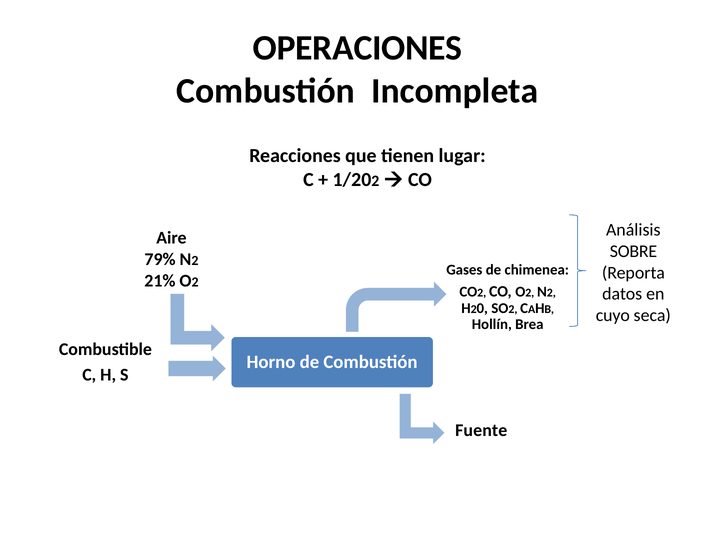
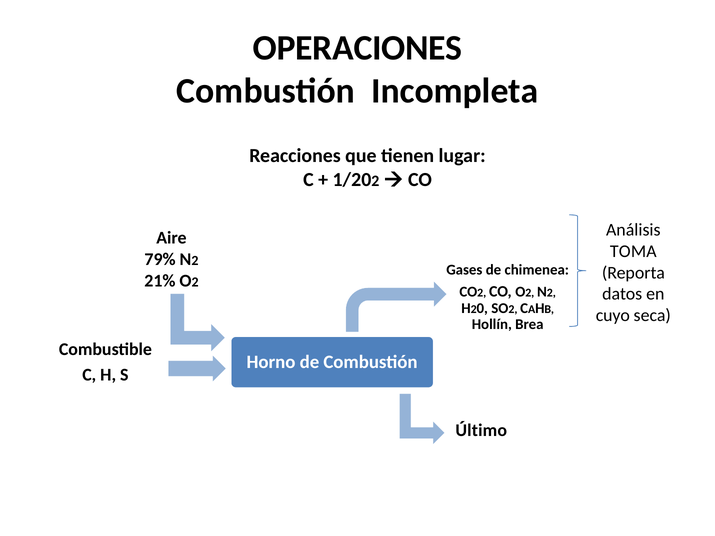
SOBRE: SOBRE -> TOMA
Fuente: Fuente -> Último
